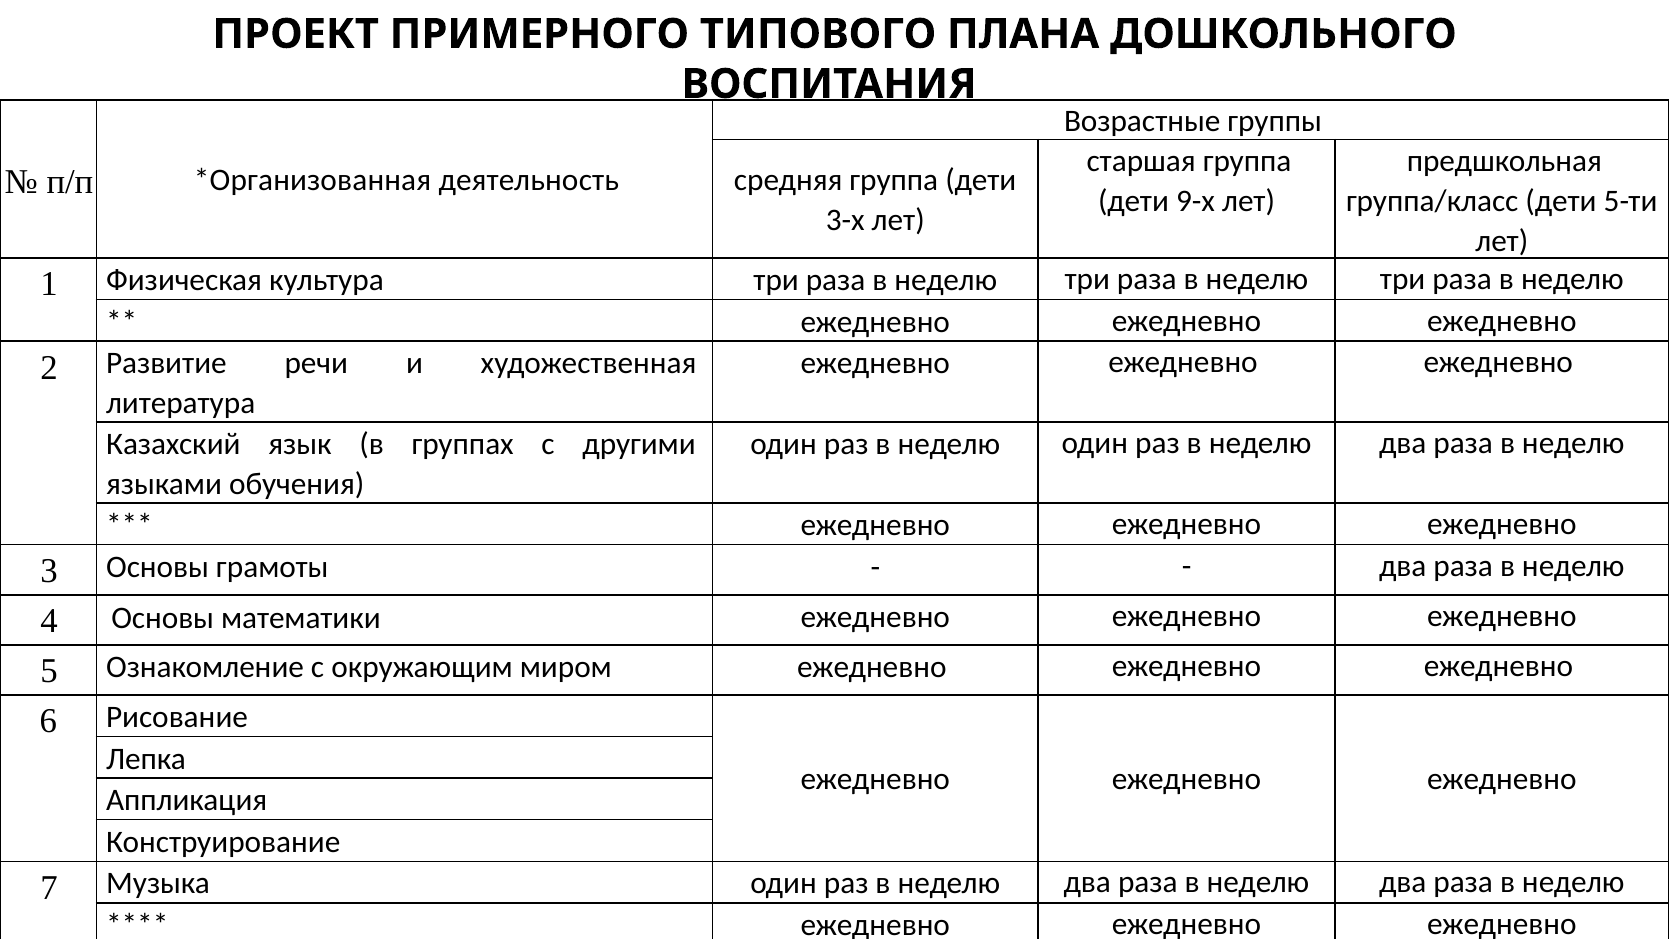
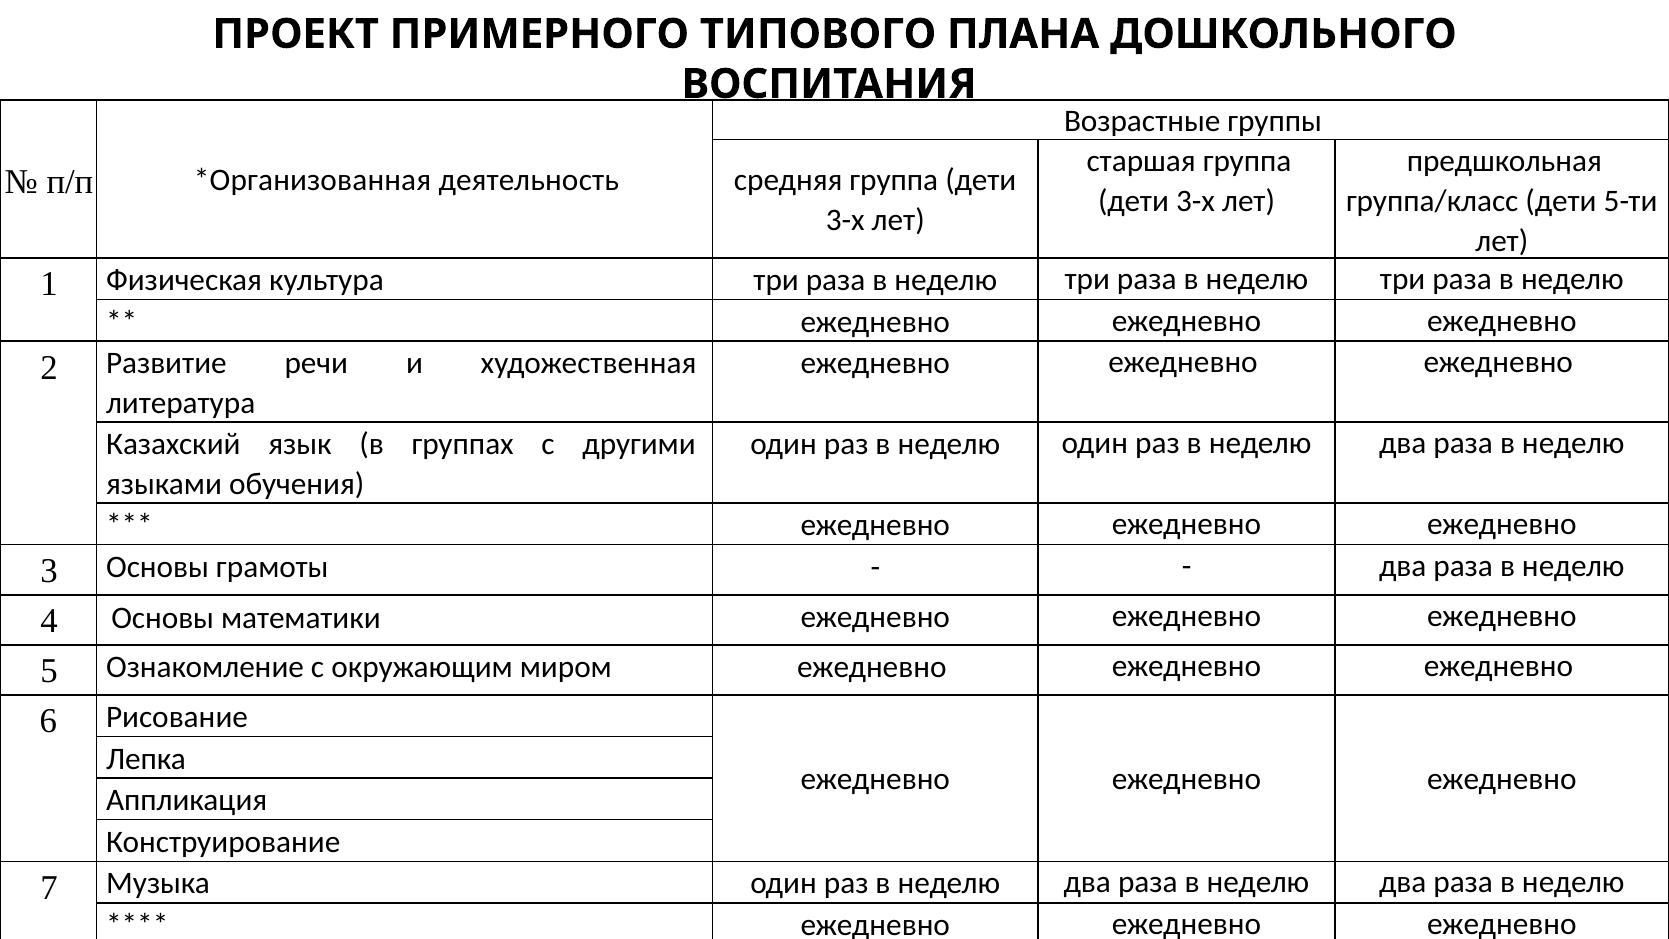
9-х at (1195, 201): 9-х -> 3-х
